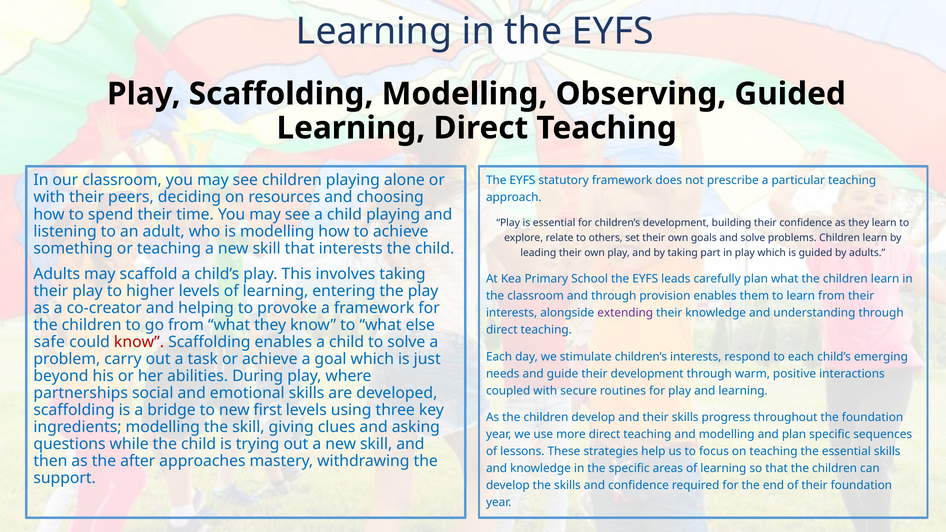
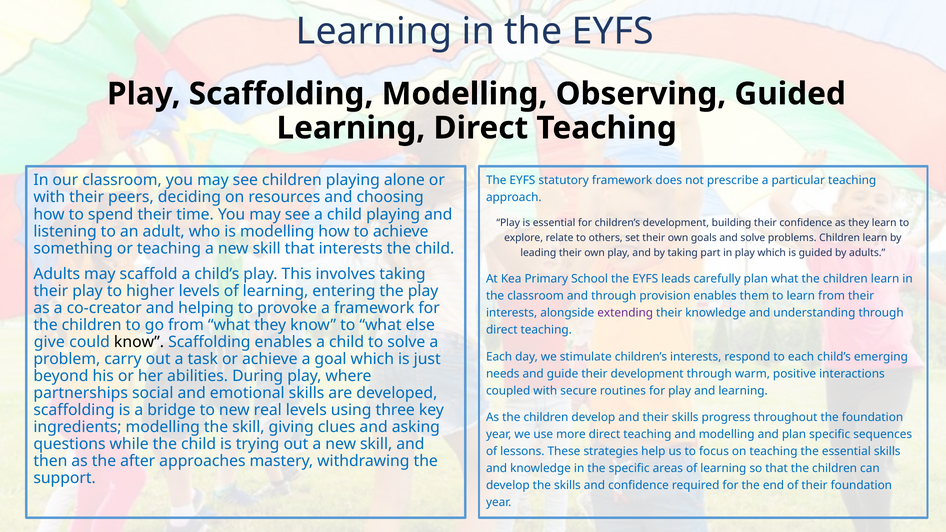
safe: safe -> give
know at (139, 342) colour: red -> black
first: first -> real
